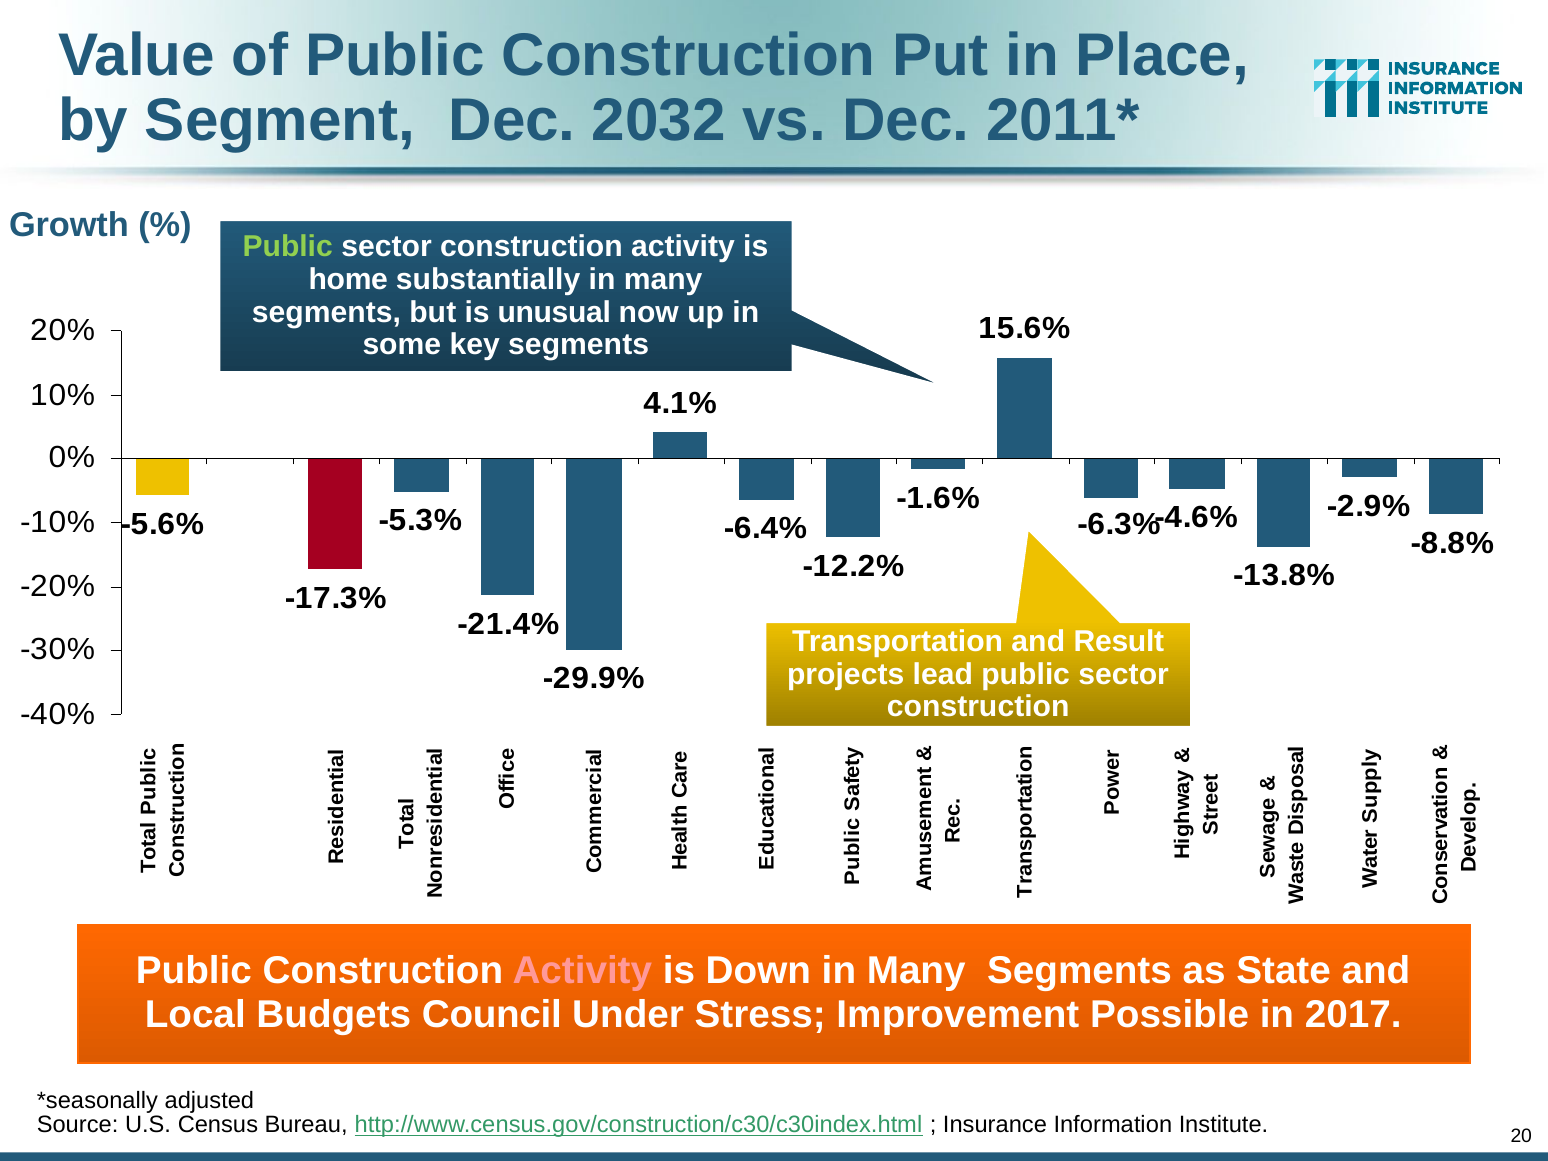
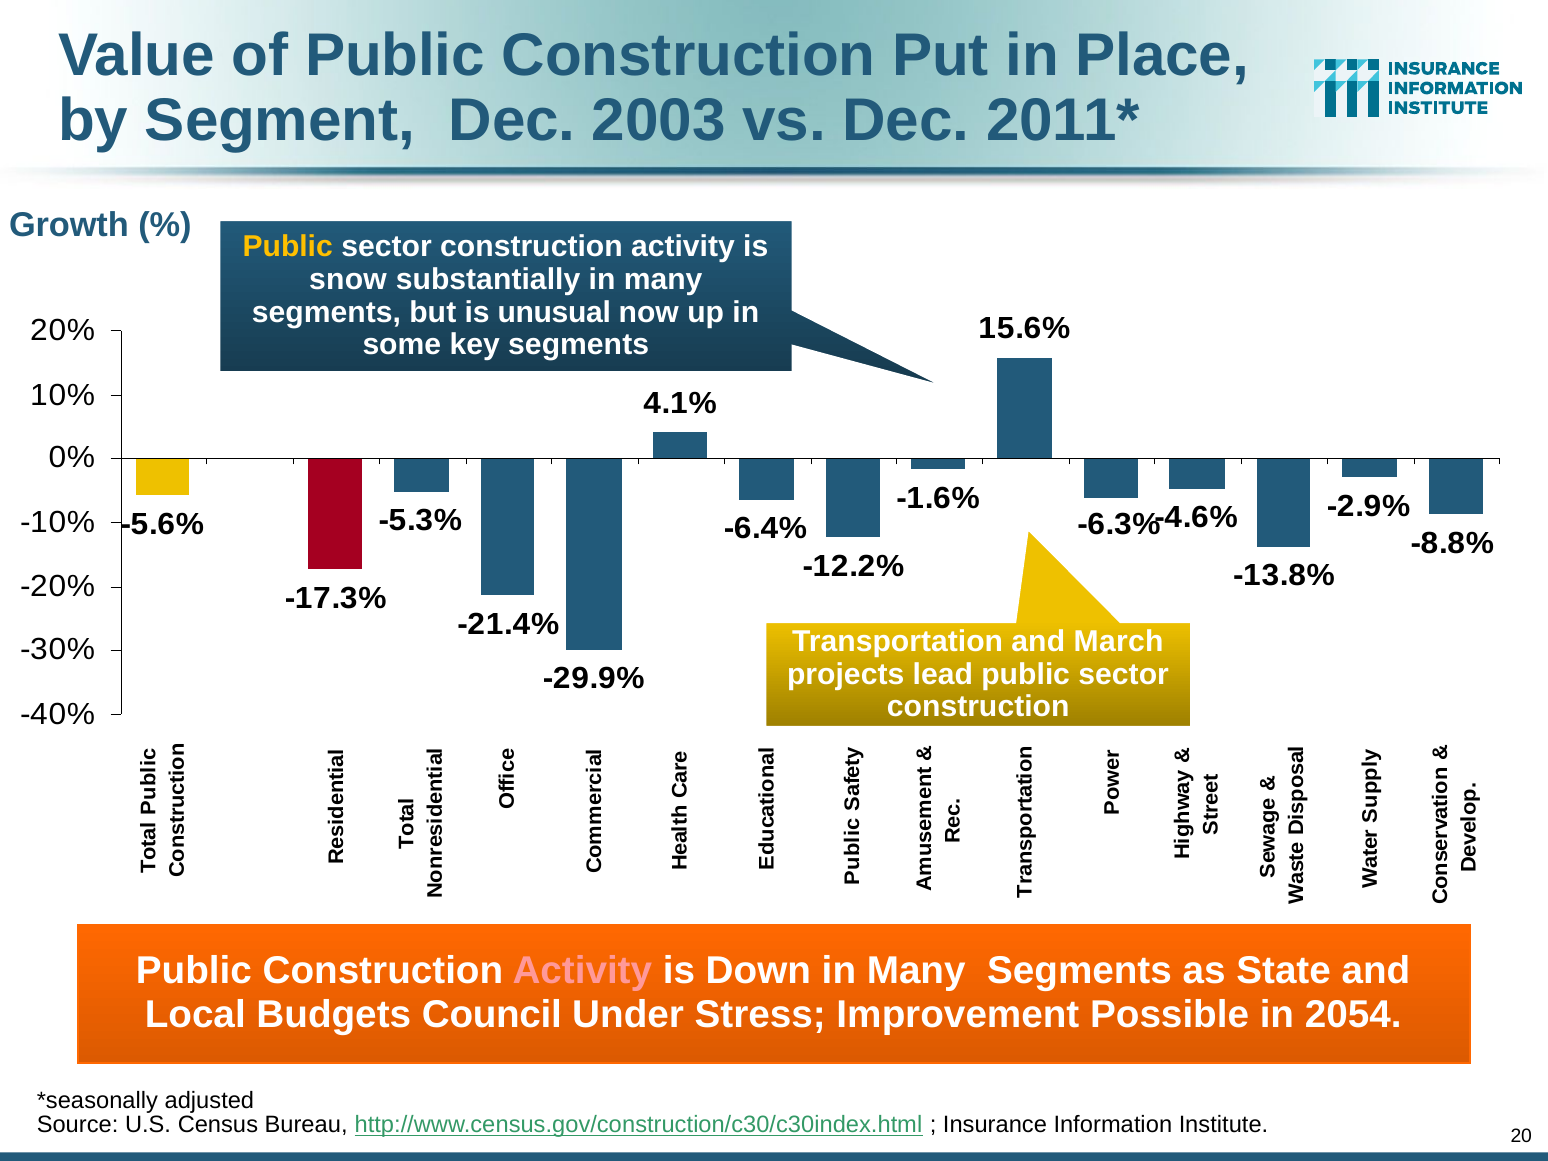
2032: 2032 -> 2003
Public at (288, 247) colour: light green -> yellow
home: home -> snow
Result: Result -> March
2017: 2017 -> 2054
